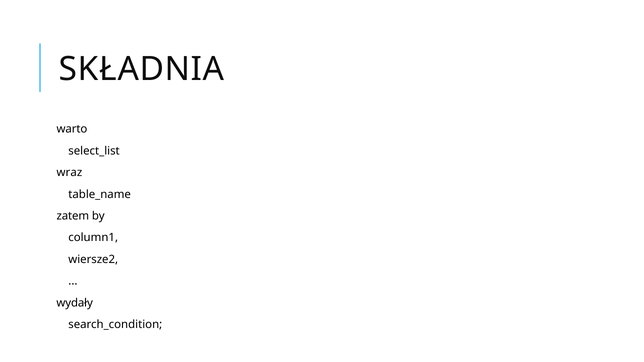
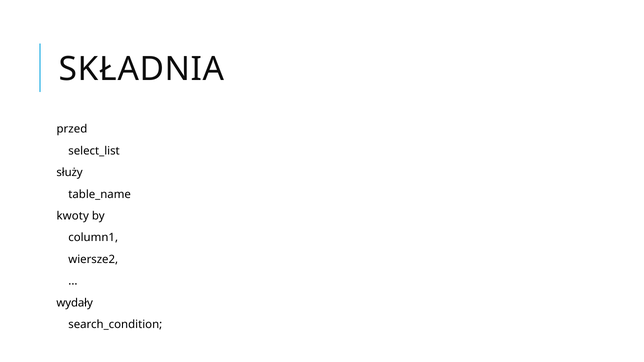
warto: warto -> przed
wraz: wraz -> służy
zatem: zatem -> kwoty
